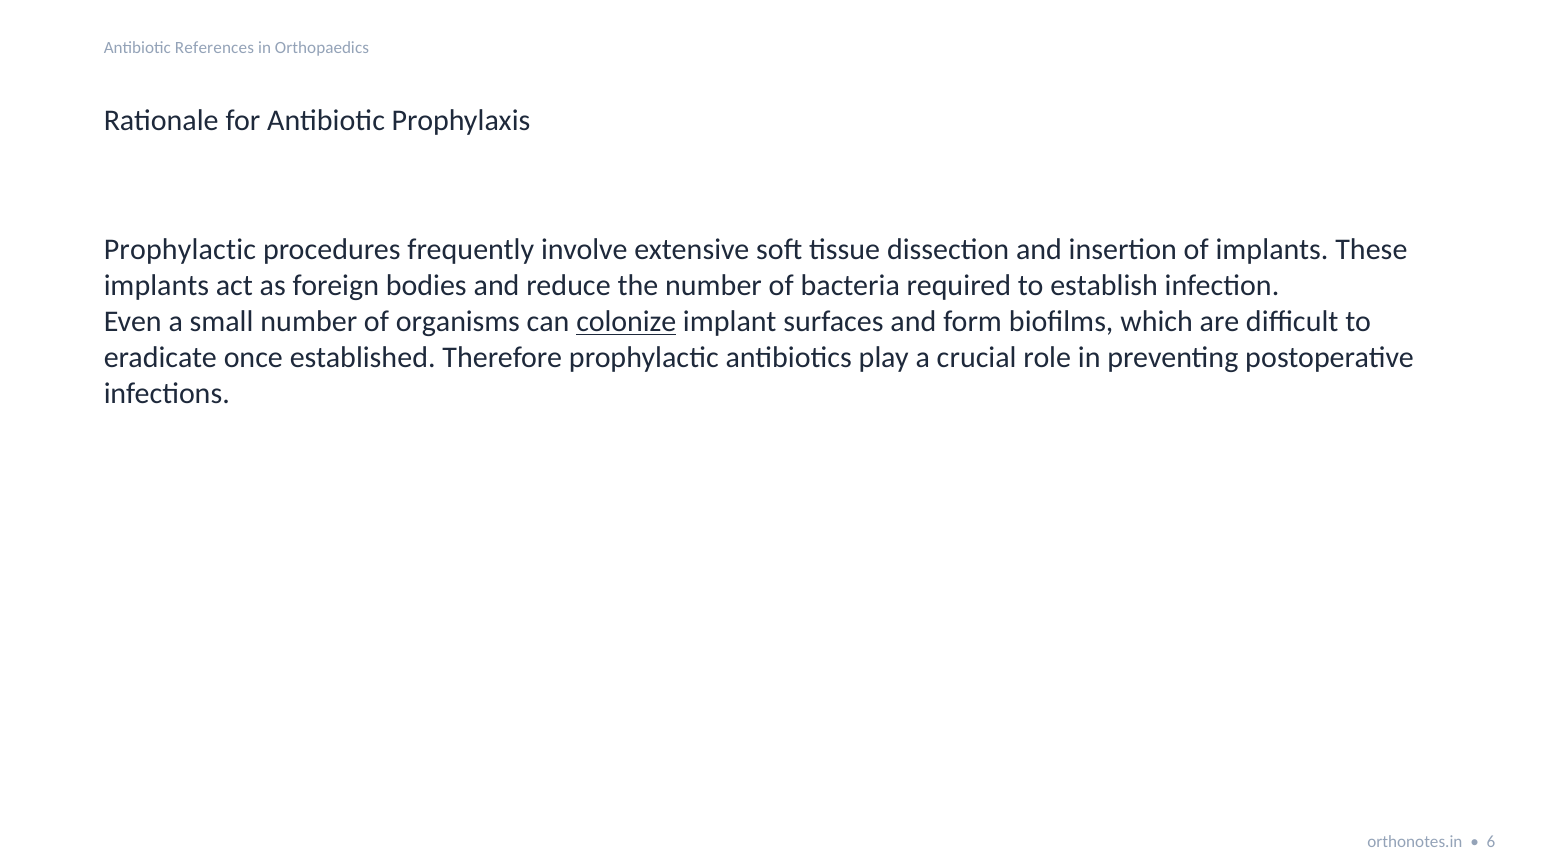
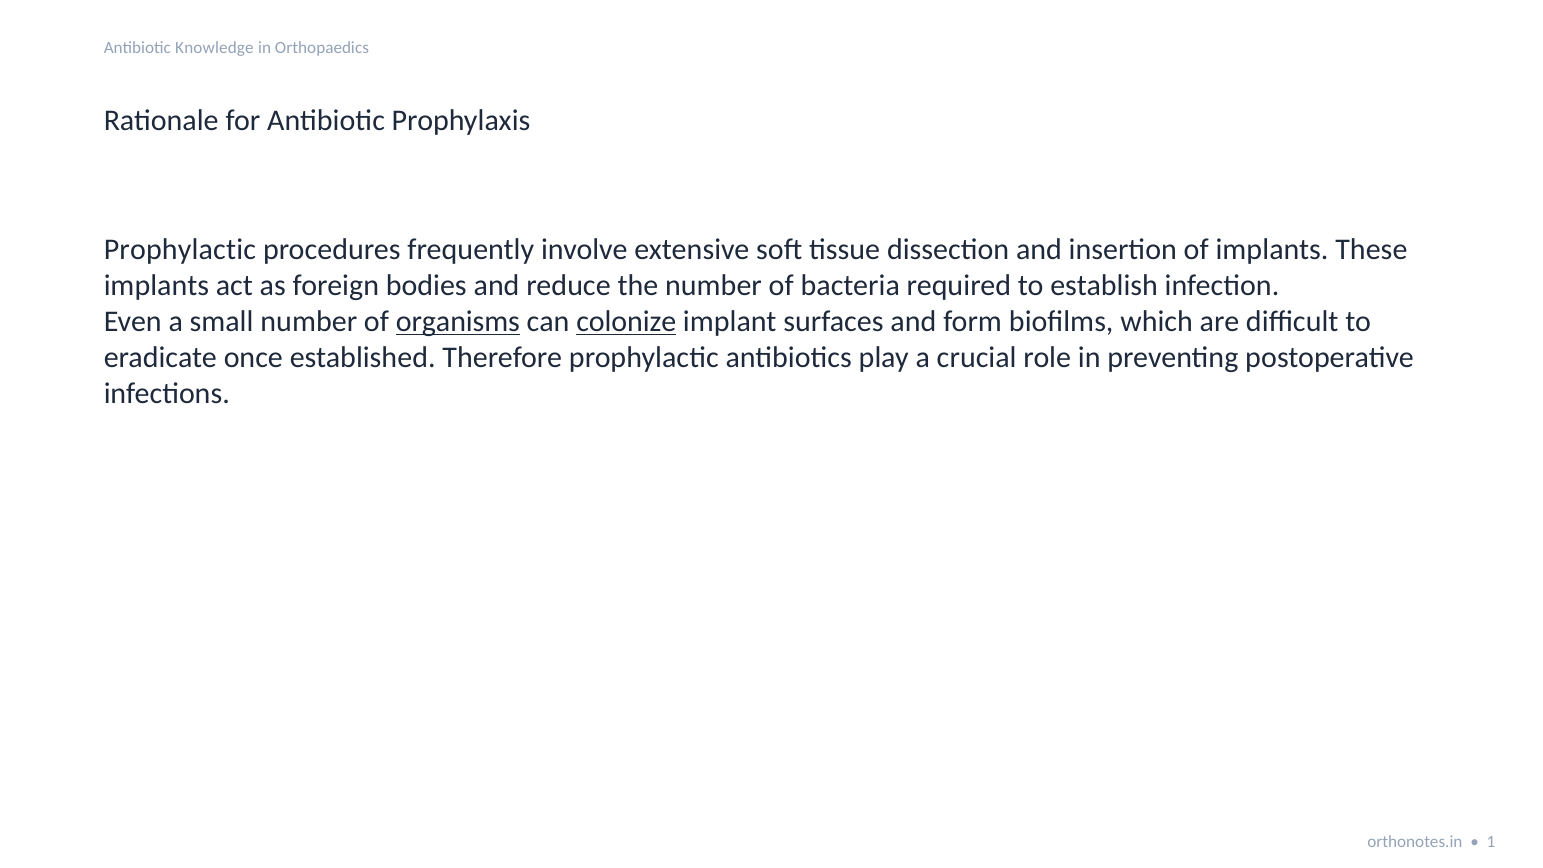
References: References -> Knowledge
organisms underline: none -> present
6: 6 -> 1
